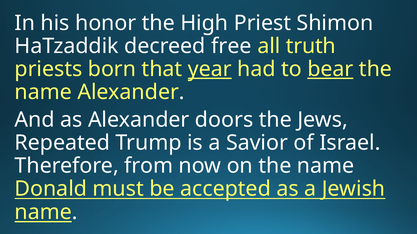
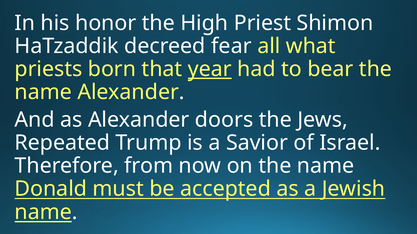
free: free -> fear
truth: truth -> what
bear underline: present -> none
